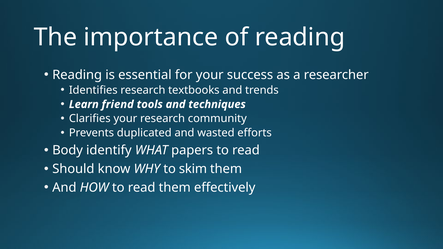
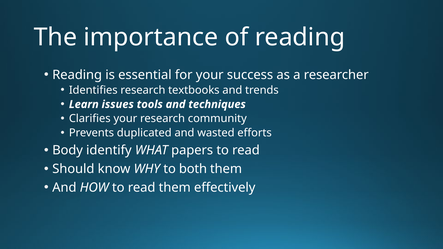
friend: friend -> issues
skim: skim -> both
